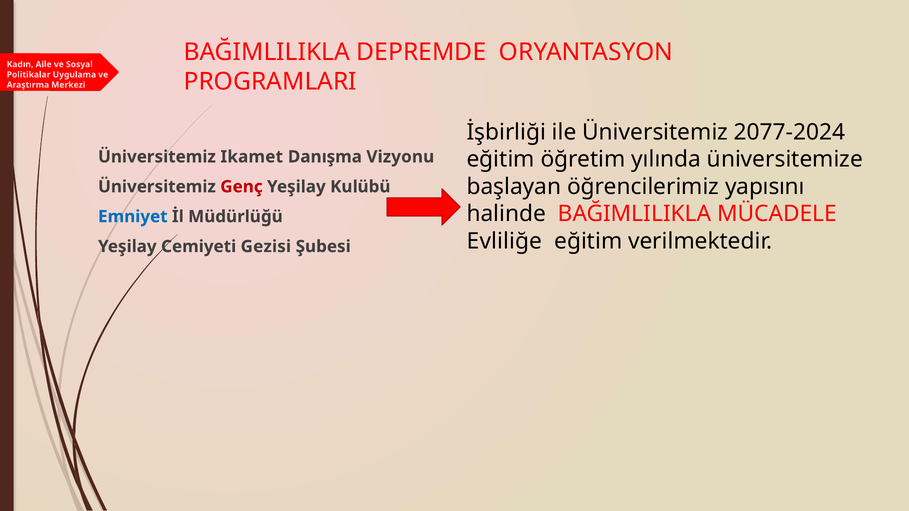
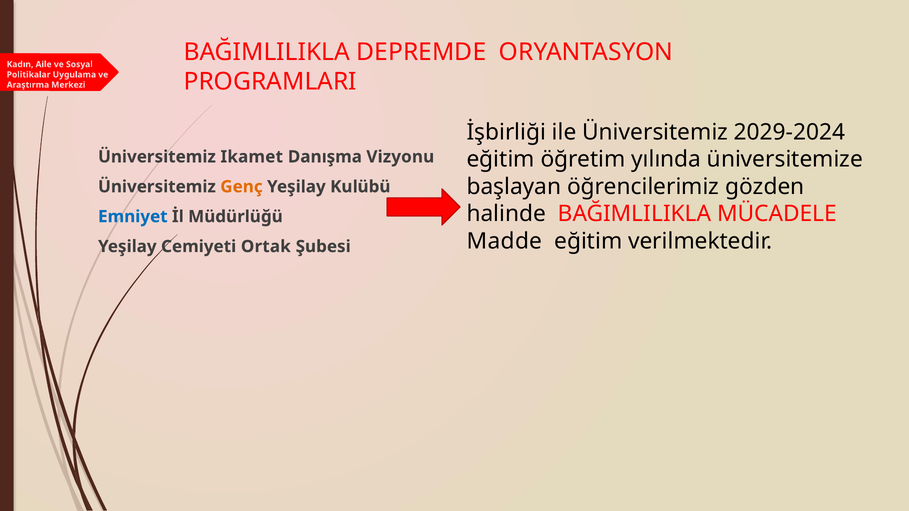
2077-2024: 2077-2024 -> 2029-2024
yapısını: yapısını -> gözden
Genç colour: red -> orange
Evliliğe: Evliliğe -> Madde
Gezisi: Gezisi -> Ortak
